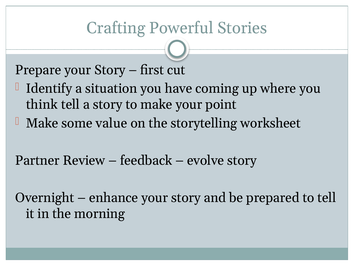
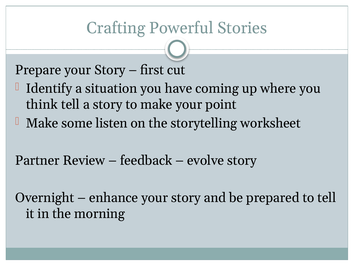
value: value -> listen
